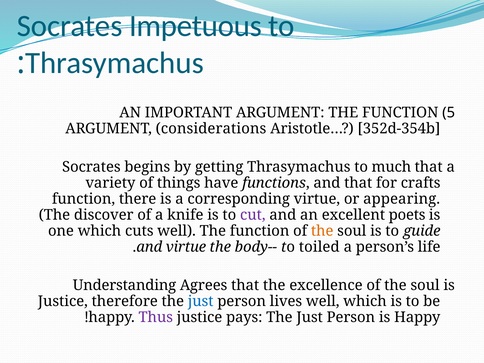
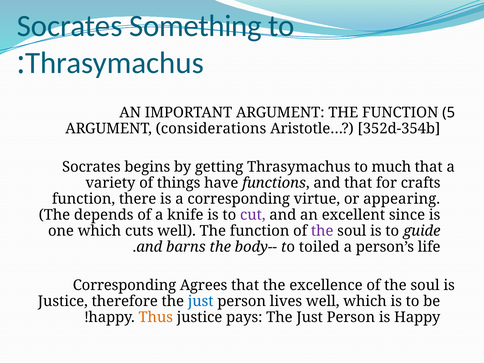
Impetuous: Impetuous -> Something
discover: discover -> depends
poets: poets -> since
the at (322, 231) colour: orange -> purple
and virtue: virtue -> barns
Understanding at (124, 285): Understanding -> Corresponding
Thus colour: purple -> orange
